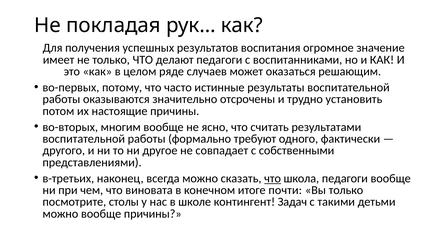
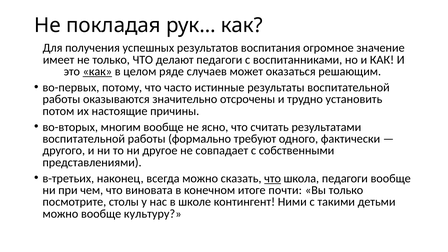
как at (97, 71) underline: none -> present
Задач: Задач -> Ними
вообще причины: причины -> культуру
